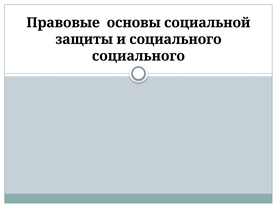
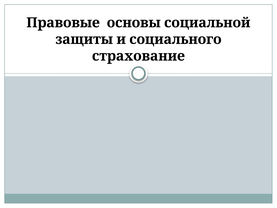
социального at (138, 56): социального -> страхование
